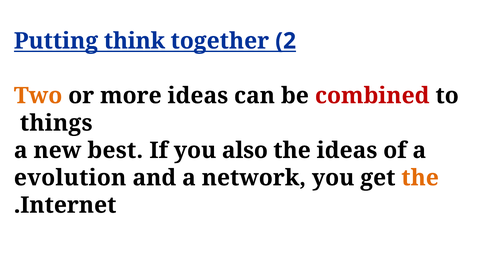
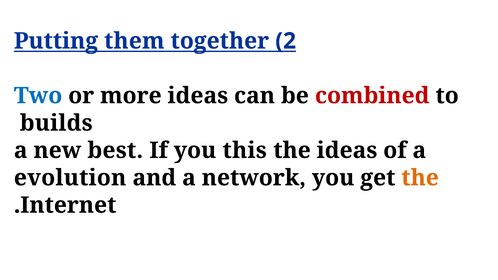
think: think -> them
Two colour: orange -> blue
things: things -> builds
also: also -> this
